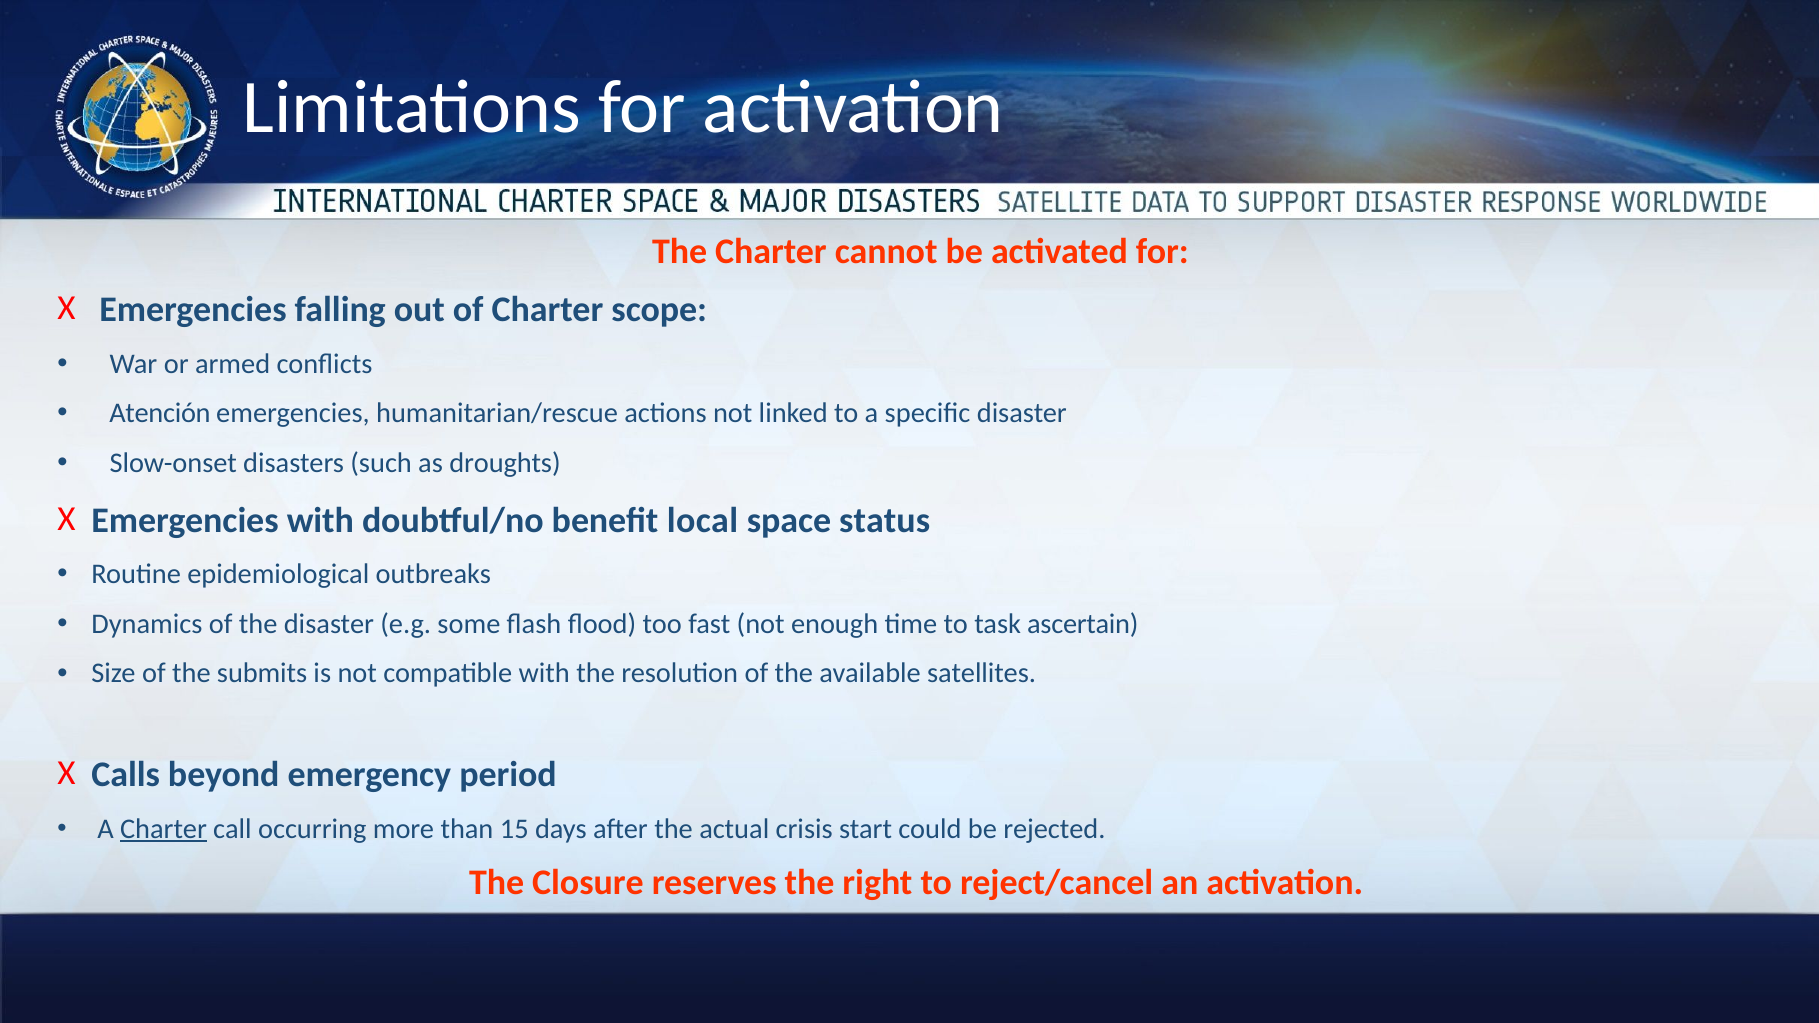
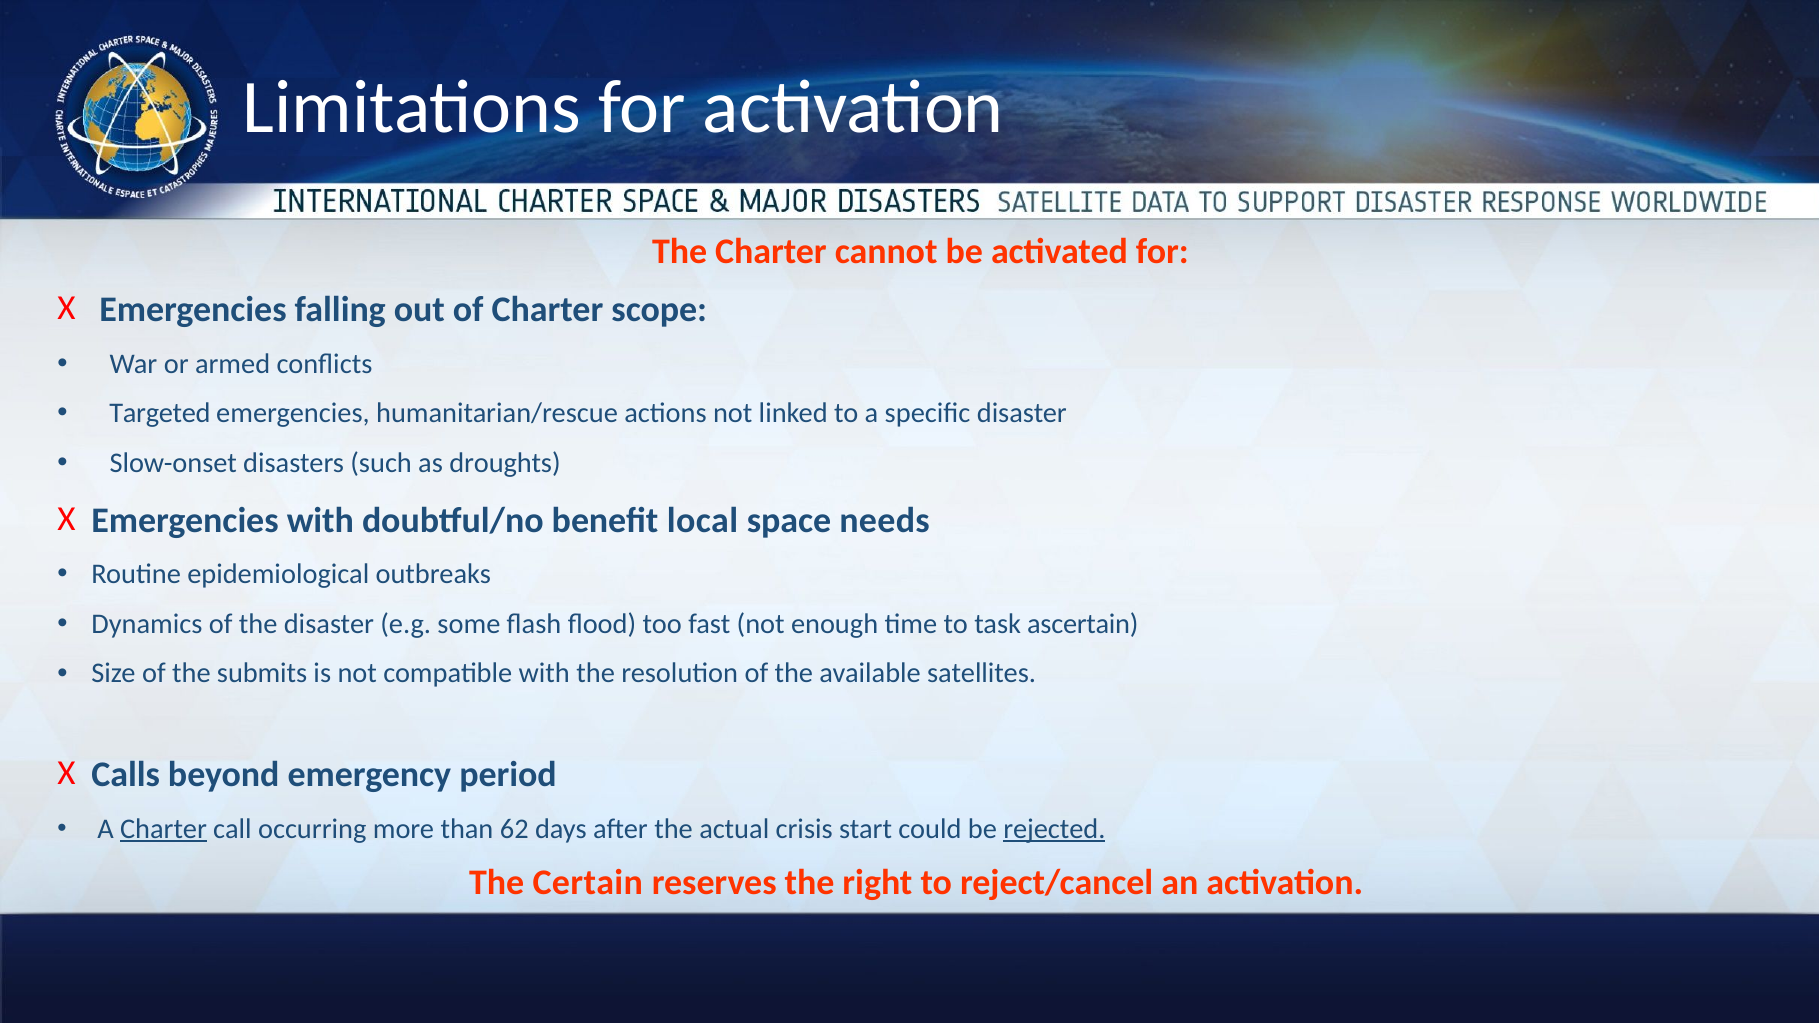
Atención: Atención -> Targeted
status: status -> needs
15: 15 -> 62
rejected underline: none -> present
Closure: Closure -> Certain
